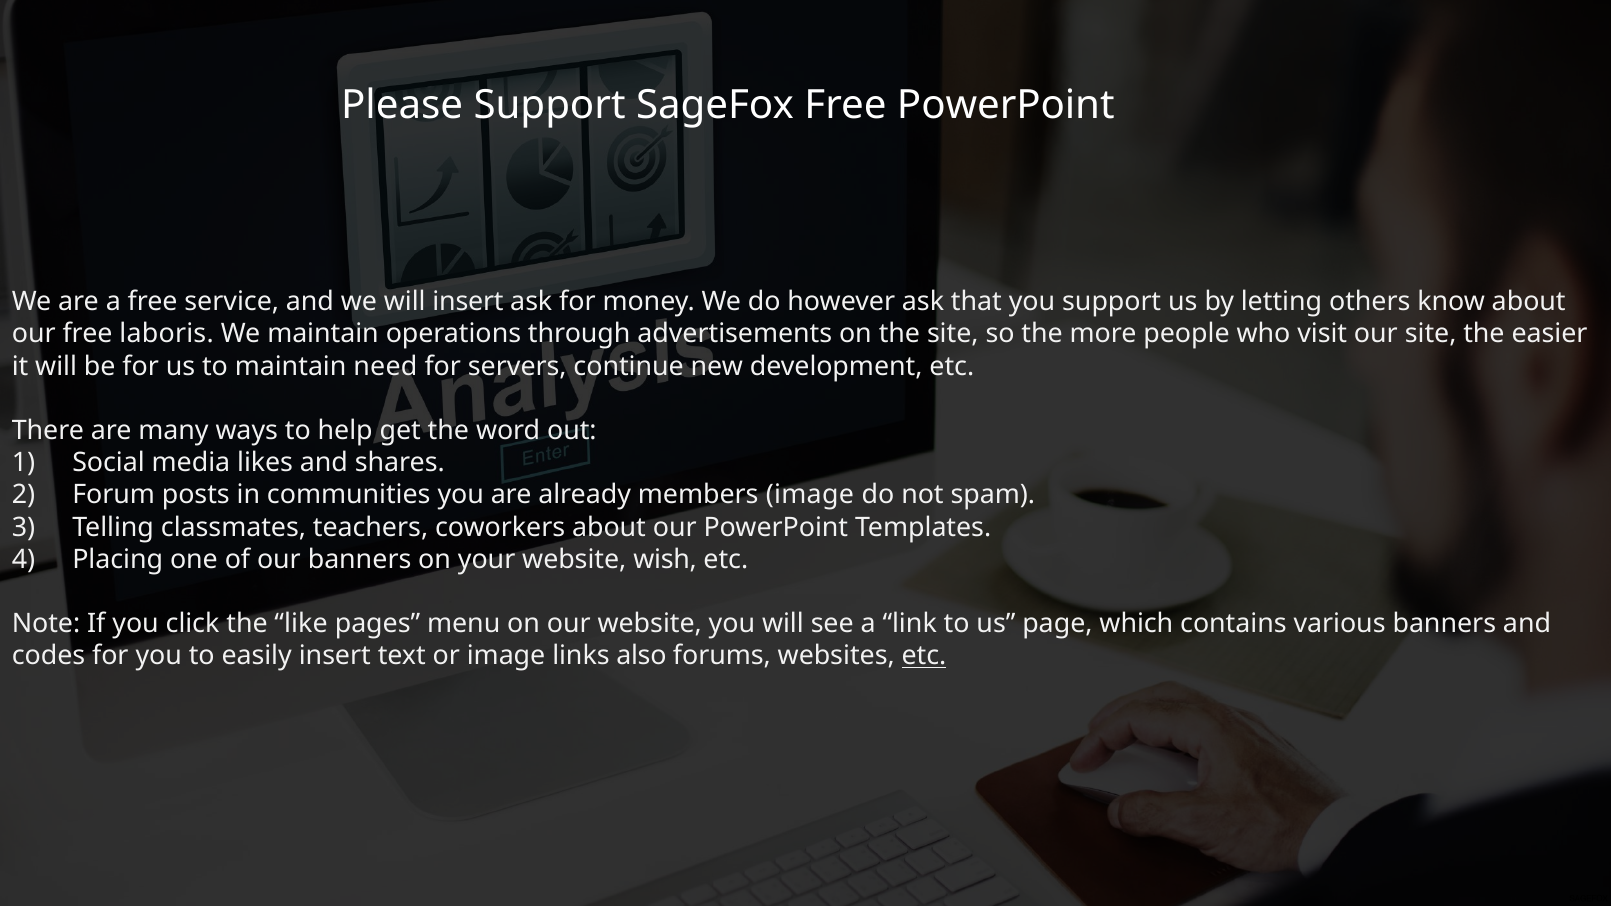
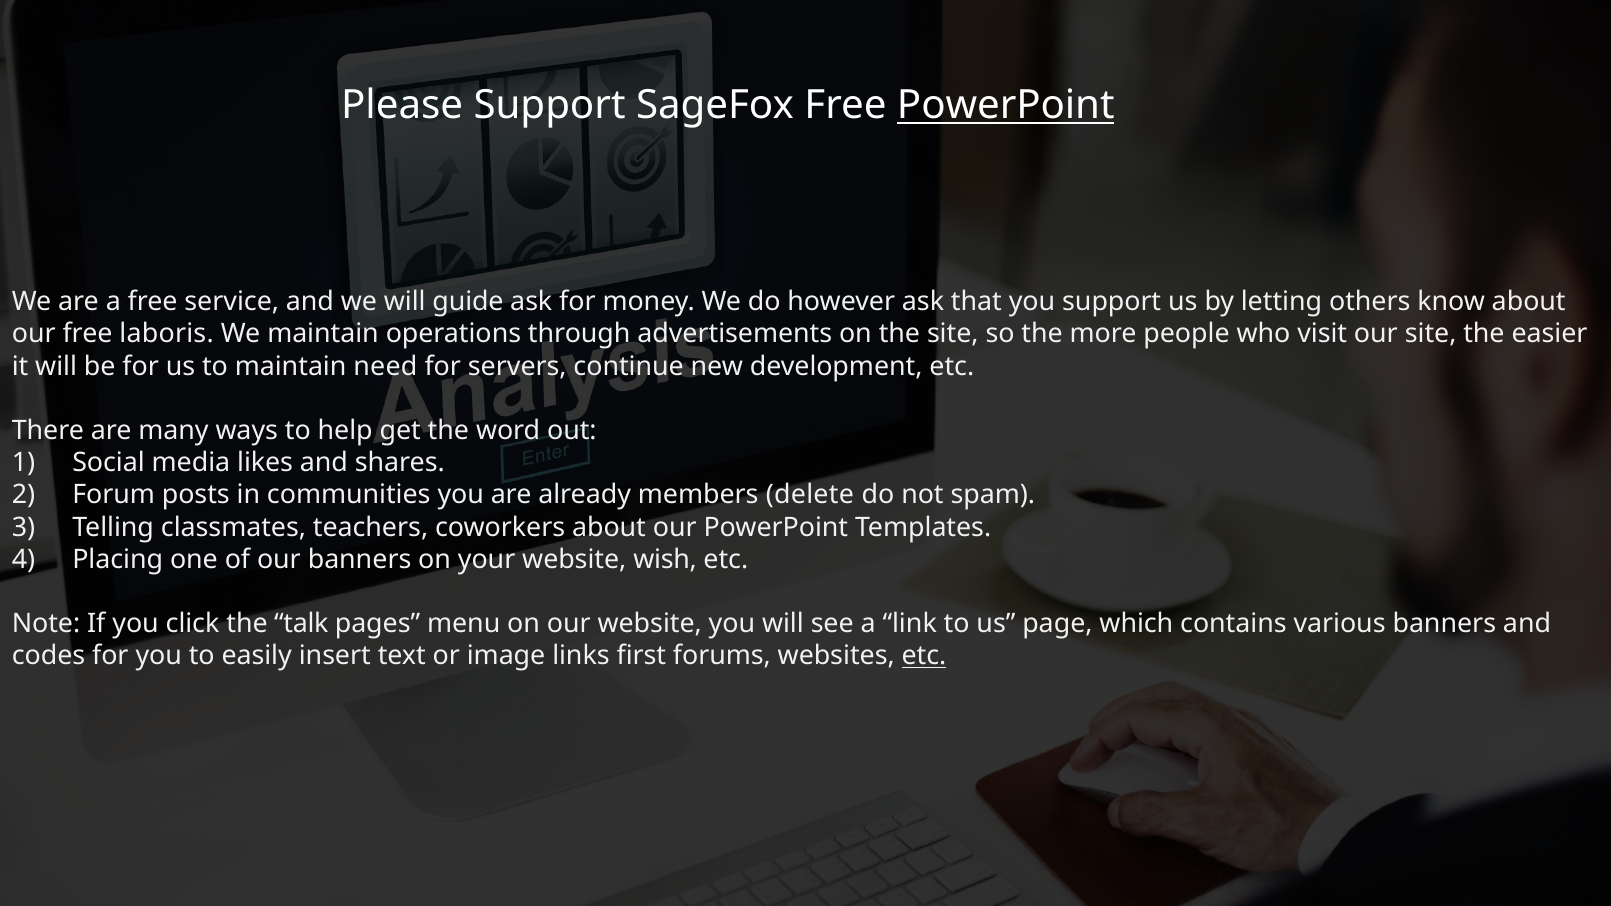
PowerPoint at (1006, 106) underline: none -> present
will insert: insert -> guide
members image: image -> delete
like: like -> talk
also: also -> first
